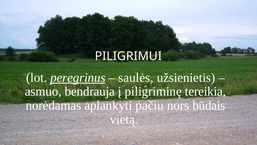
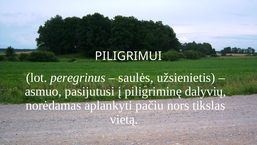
peregrinus underline: present -> none
bendrauja: bendrauja -> pasijutusi
tereikia: tereikia -> dalyvių
būdais: būdais -> tikslas
